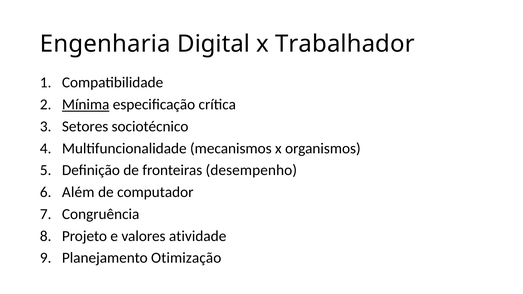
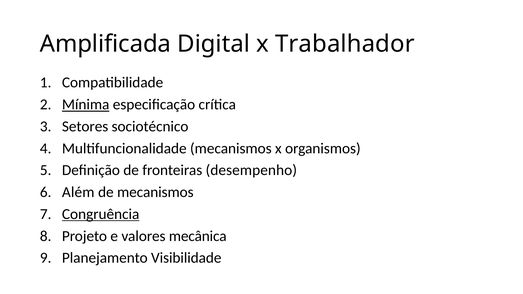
Engenharia: Engenharia -> Amplificada
de computador: computador -> mecanismos
Congruência underline: none -> present
atividade: atividade -> mecânica
Otimização: Otimização -> Visibilidade
